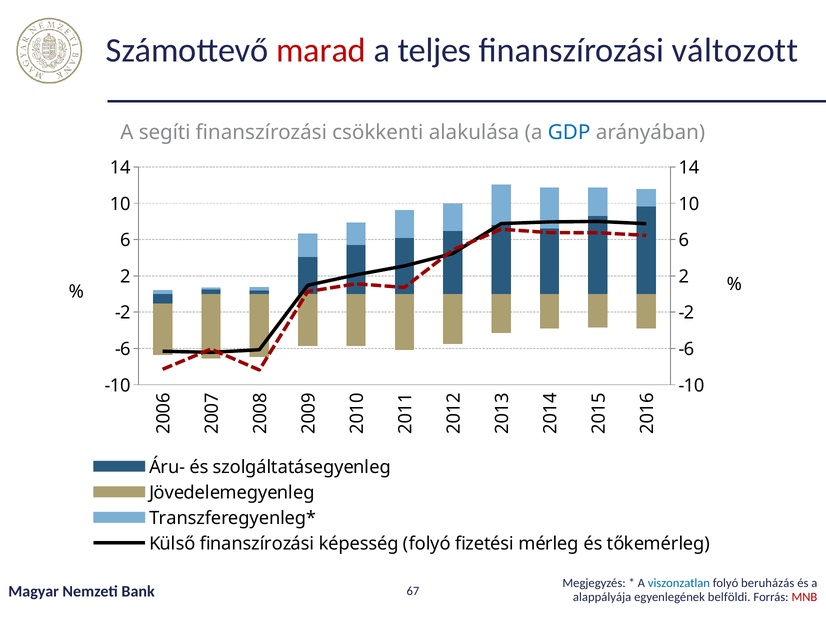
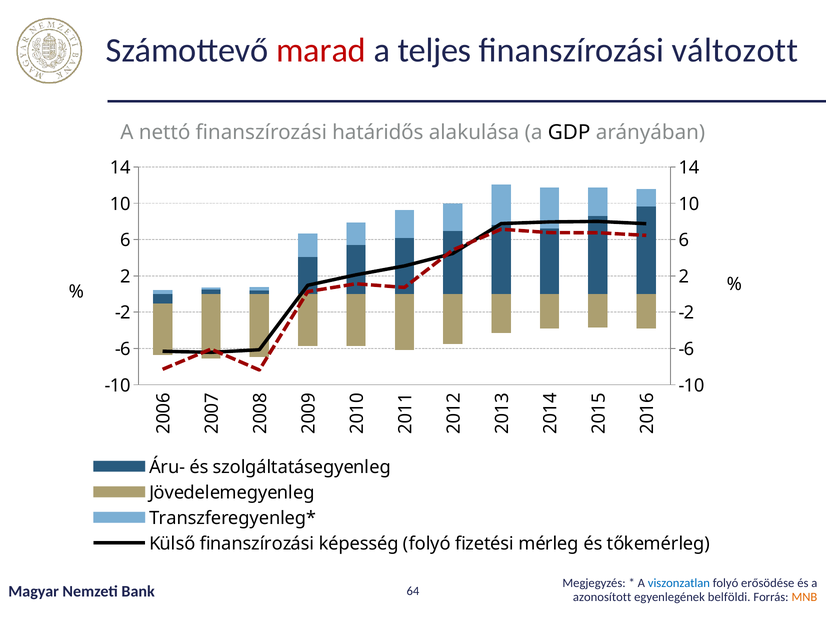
segíti: segíti -> nettó
csökkenti: csökkenti -> határidős
GDP colour: blue -> black
beruházás: beruházás -> erősödése
67: 67 -> 64
alappályája: alappályája -> azonosított
MNB colour: red -> orange
